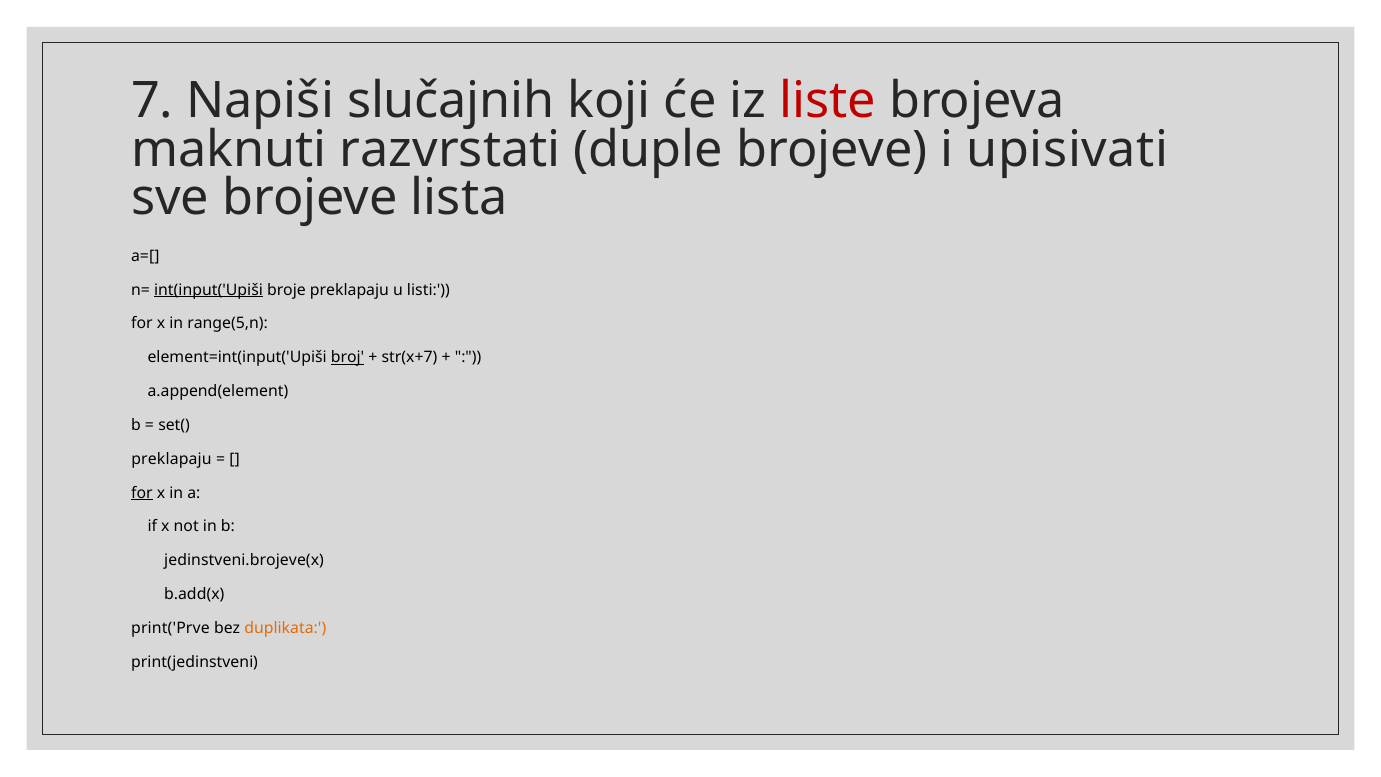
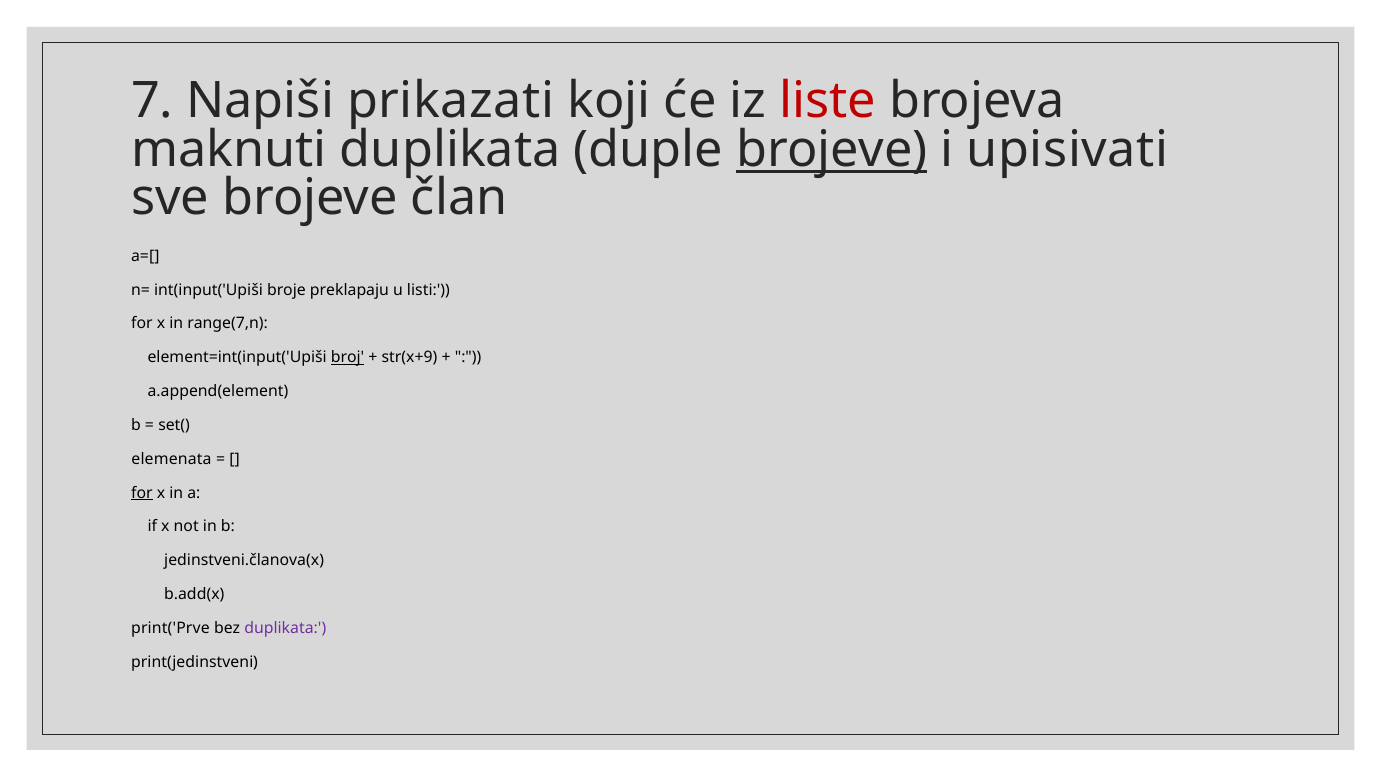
slučajnih: slučajnih -> prikazati
maknuti razvrstati: razvrstati -> duplikata
brojeve at (832, 149) underline: none -> present
lista: lista -> član
int(input('Upiši underline: present -> none
range(5,n: range(5,n -> range(7,n
str(x+7: str(x+7 -> str(x+9
preklapaju at (172, 459): preklapaju -> elemenata
jedinstveni.brojeve(x: jedinstveni.brojeve(x -> jedinstveni.članova(x
duplikata at (285, 628) colour: orange -> purple
